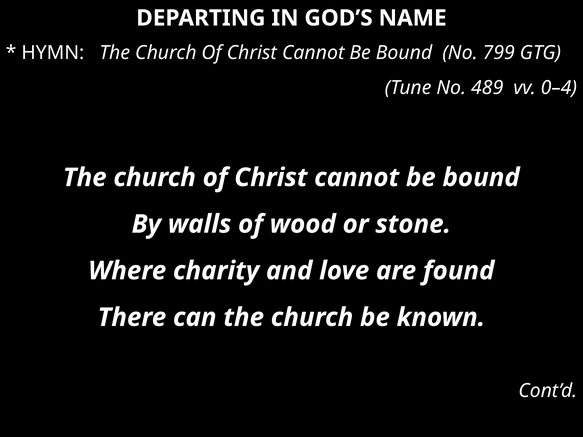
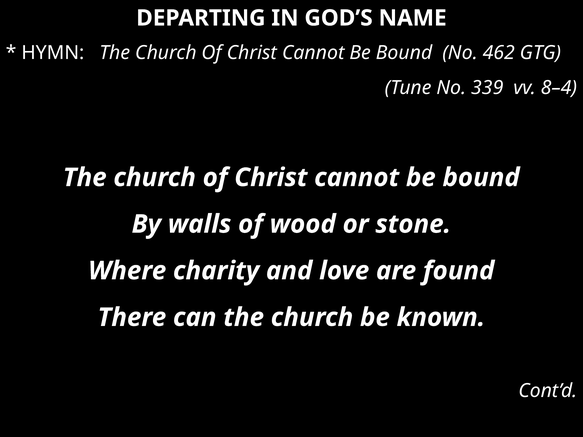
799: 799 -> 462
489: 489 -> 339
0–4: 0–4 -> 8–4
